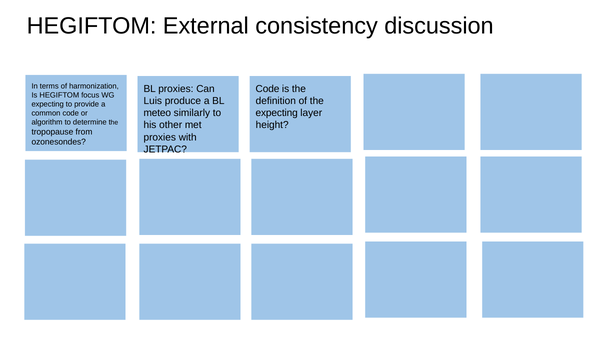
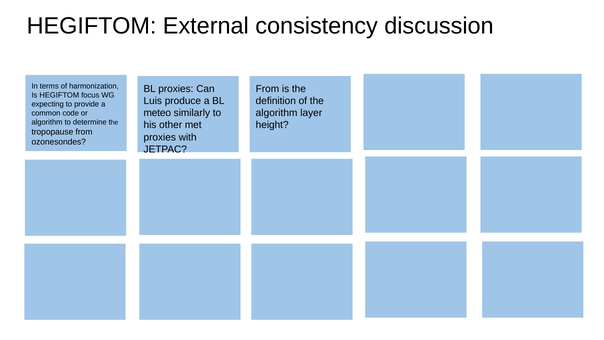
Code at (267, 89): Code -> From
expecting at (277, 113): expecting -> algorithm
